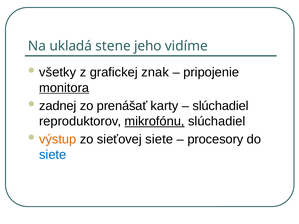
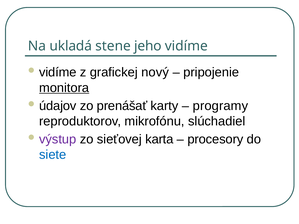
všetky at (58, 72): všetky -> vidíme
znak: znak -> nový
zadnej: zadnej -> údajov
slúchadiel at (221, 106): slúchadiel -> programy
mikrofónu underline: present -> none
výstup colour: orange -> purple
sieťovej siete: siete -> karta
